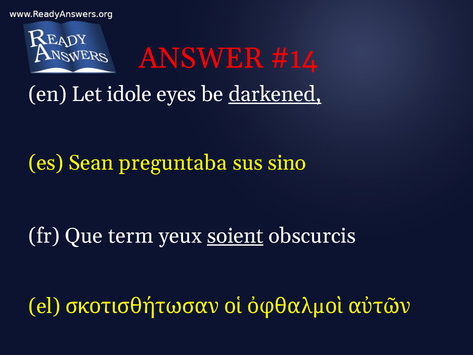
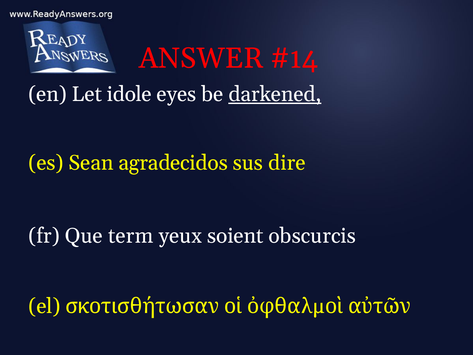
preguntaba: preguntaba -> agradecidos
sino: sino -> dire
soient underline: present -> none
